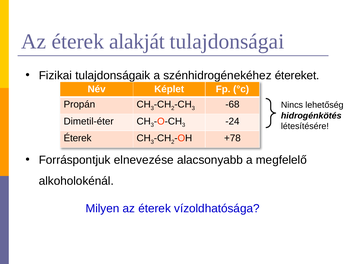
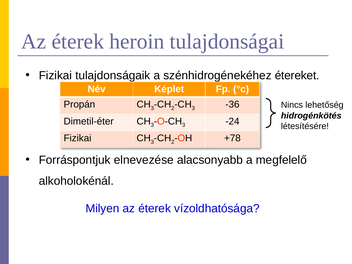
alakját: alakját -> heroin
-68: -68 -> -36
Éterek at (78, 138): Éterek -> Fizikai
